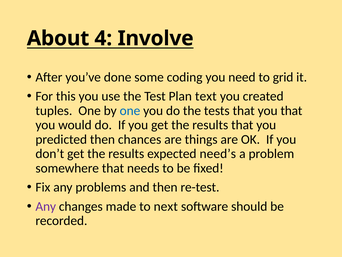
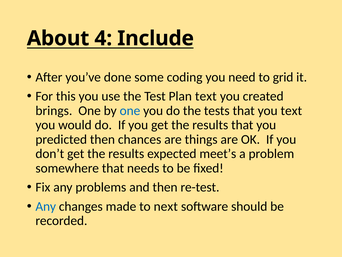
Involve: Involve -> Include
tuples: tuples -> brings
you that: that -> text
need’s: need’s -> meet’s
Any at (46, 206) colour: purple -> blue
